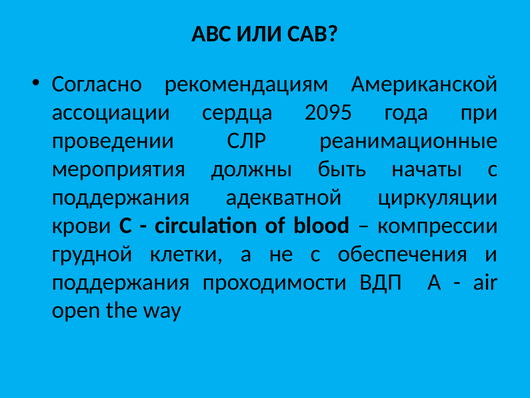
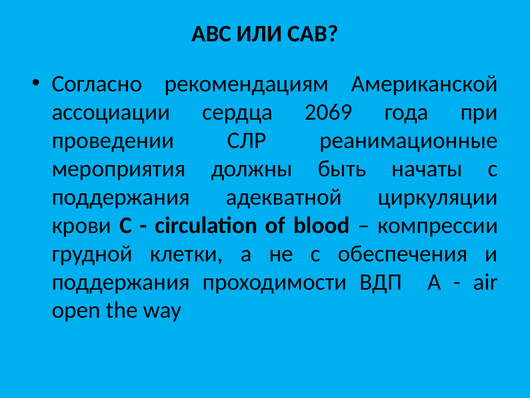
2095: 2095 -> 2069
